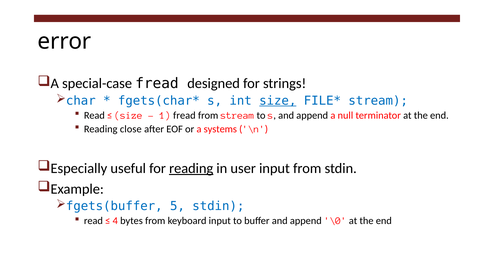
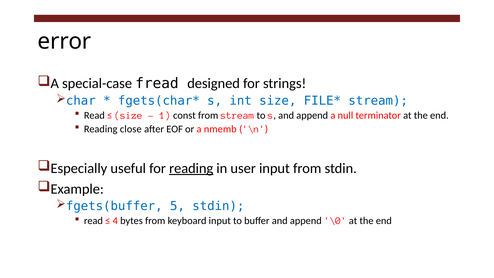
size at (278, 101) underline: present -> none
1 fread: fread -> const
systems: systems -> nmemb
